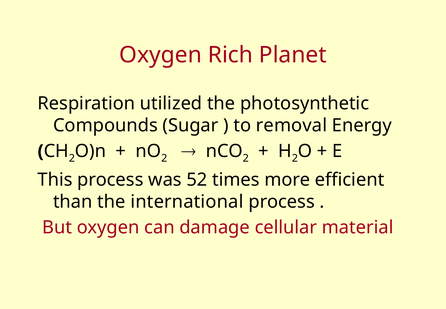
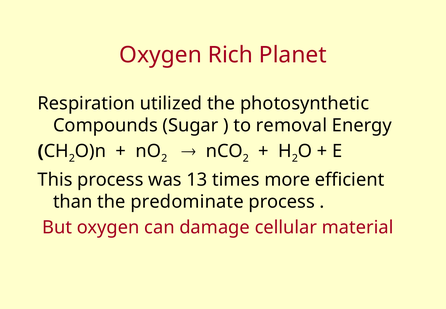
52: 52 -> 13
international: international -> predominate
